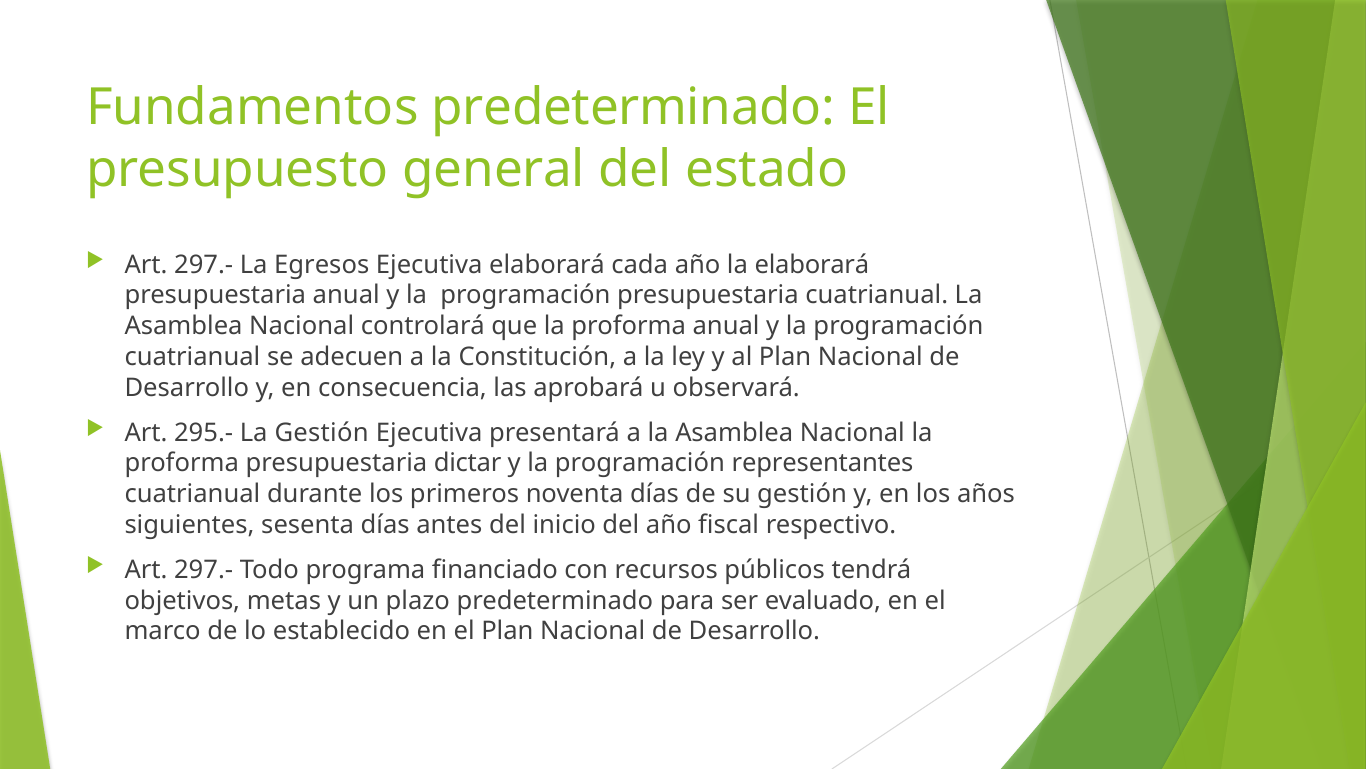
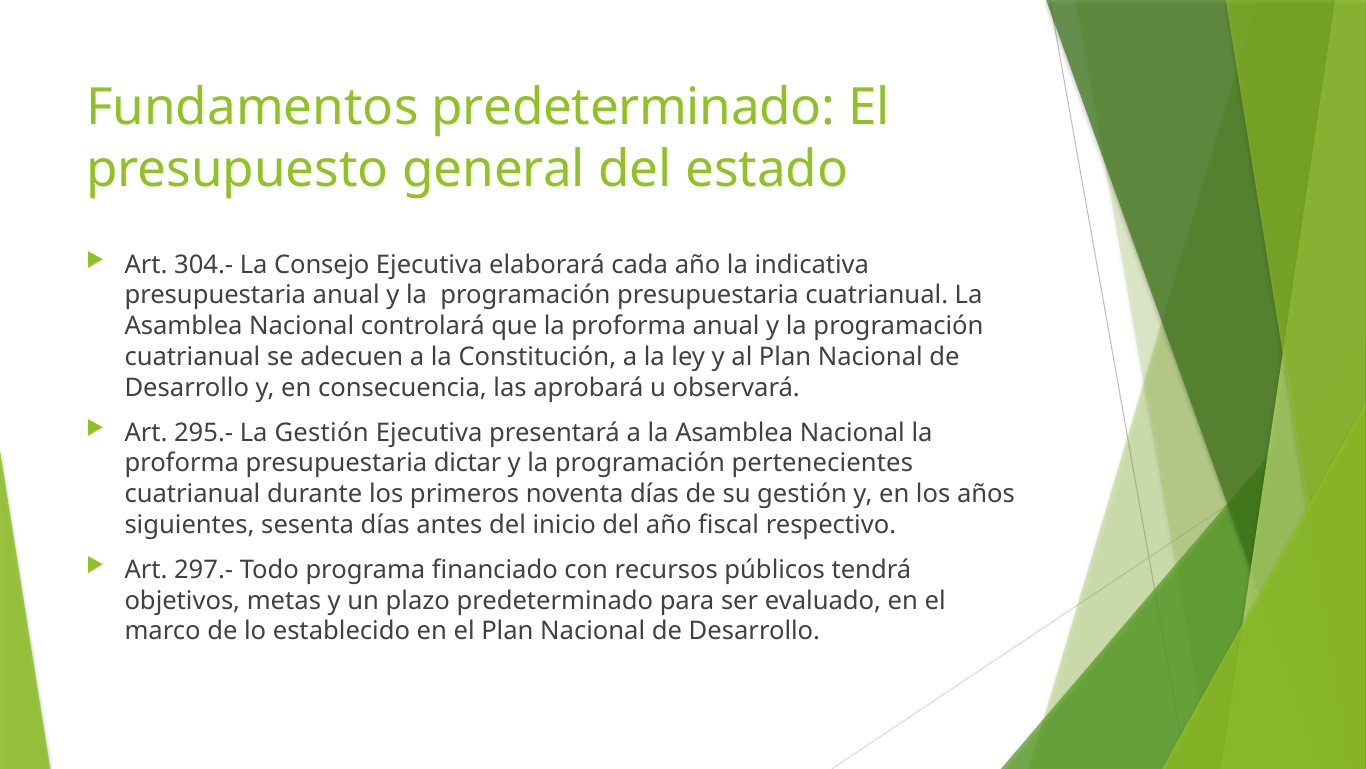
297.- at (204, 264): 297.- -> 304.-
Egresos: Egresos -> Consejo
la elaborará: elaborará -> indicativa
representantes: representantes -> pertenecientes
